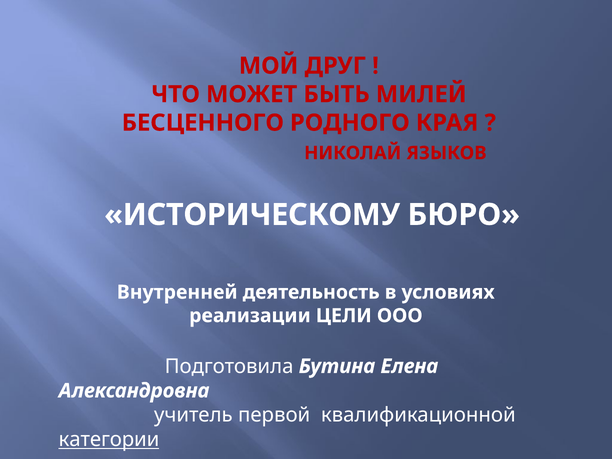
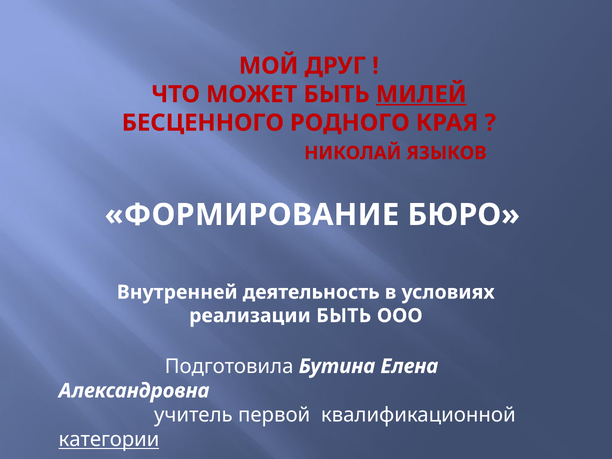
МИЛЕЙ underline: none -> present
ИСТОРИЧЕСКОМУ: ИСТОРИЧЕСКОМУ -> ФОРМИРОВАНИЕ
реализации ЦЕЛИ: ЦЕЛИ -> БЫТЬ
